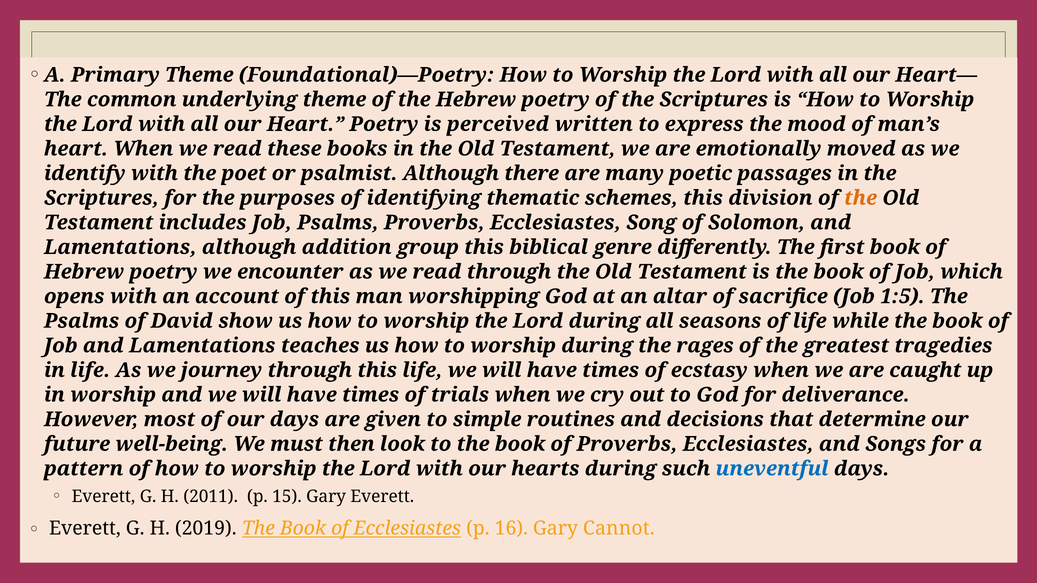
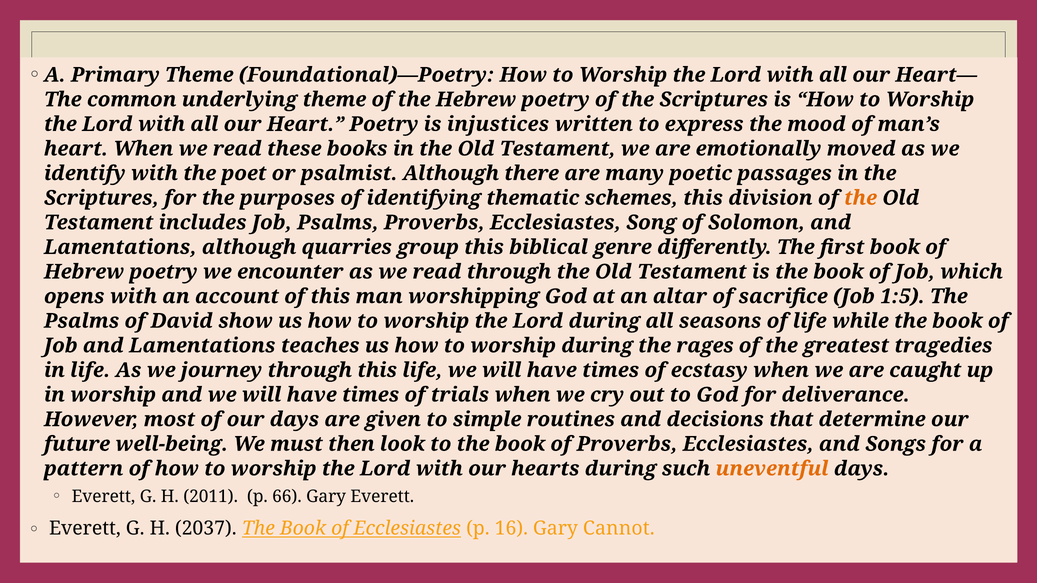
perceived: perceived -> injustices
addition: addition -> quarries
uneventful colour: blue -> orange
15: 15 -> 66
2019: 2019 -> 2037
